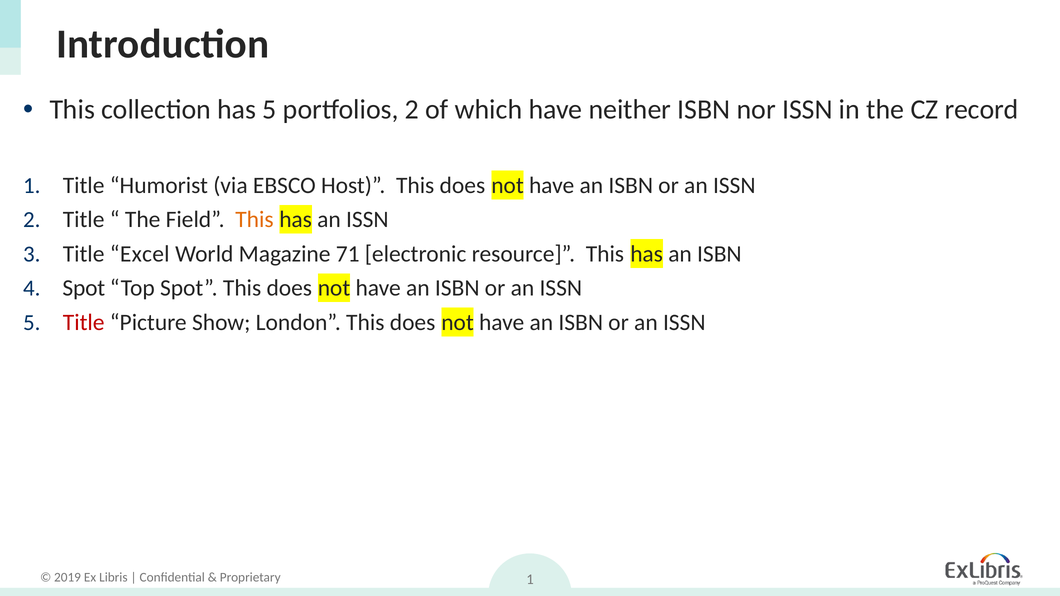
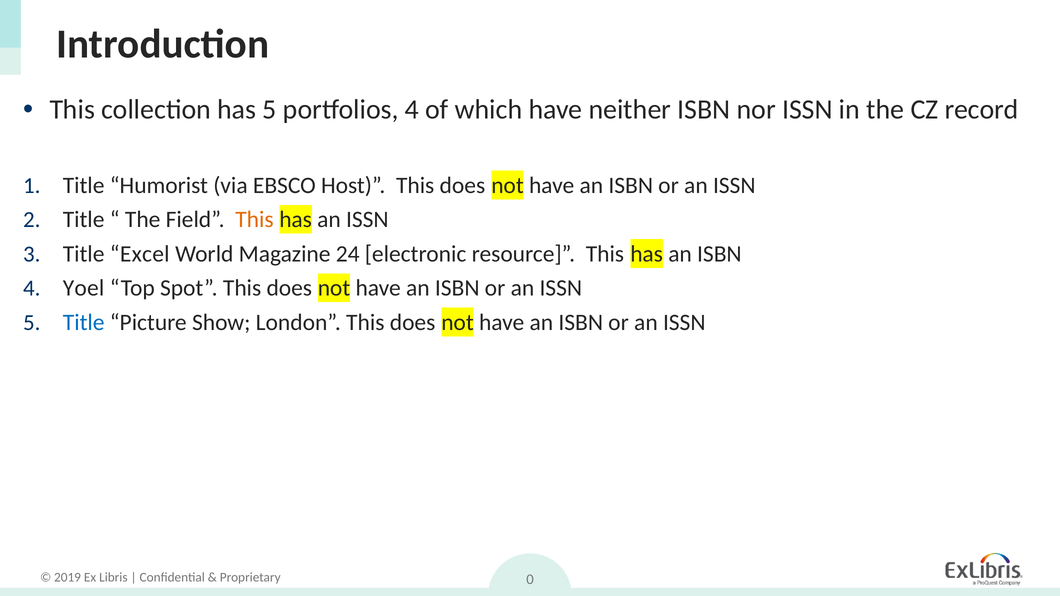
portfolios 2: 2 -> 4
71: 71 -> 24
4 Spot: Spot -> Yoel
Title at (84, 322) colour: red -> blue
1 at (530, 580): 1 -> 0
